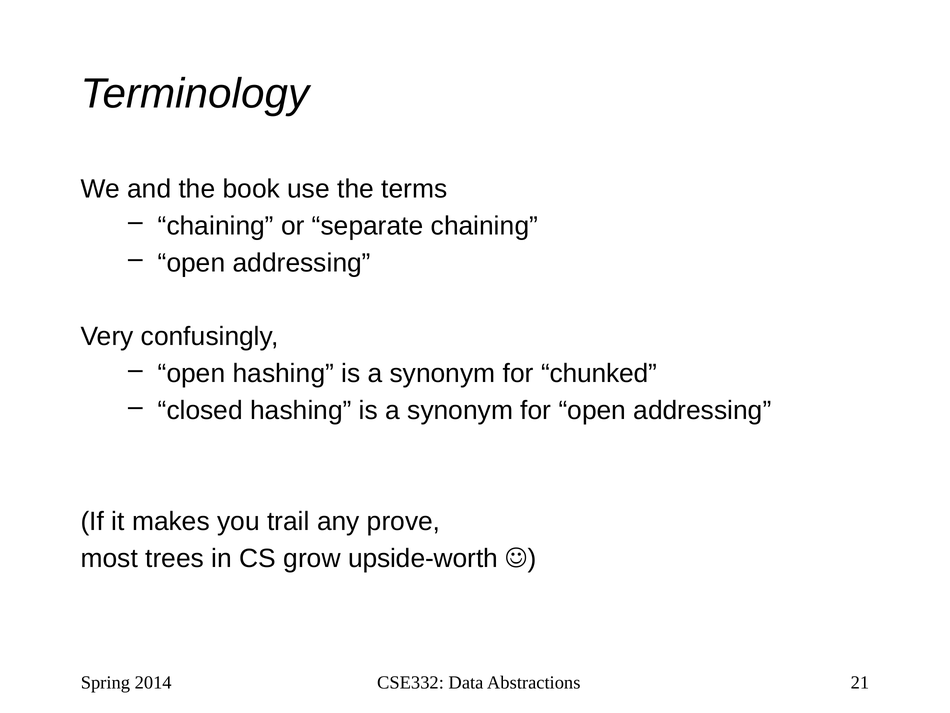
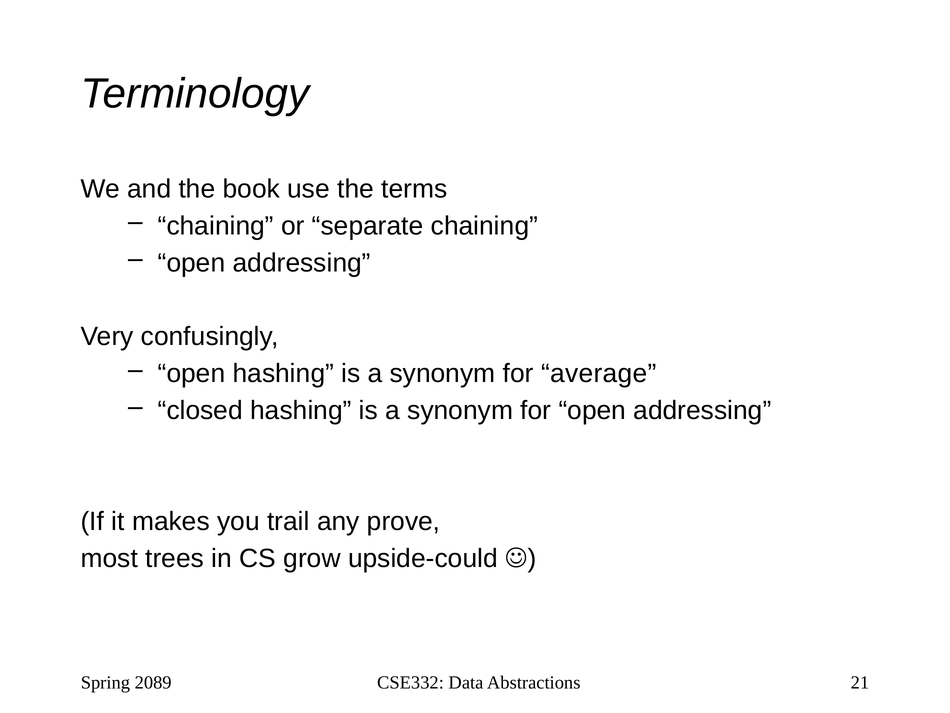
chunked: chunked -> average
upside-worth: upside-worth -> upside-could
2014: 2014 -> 2089
